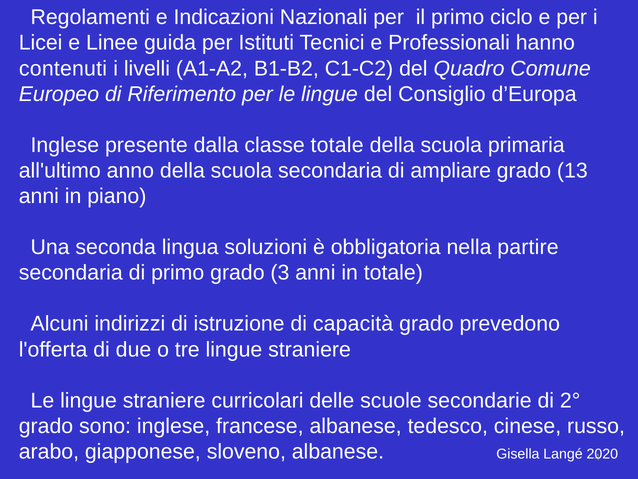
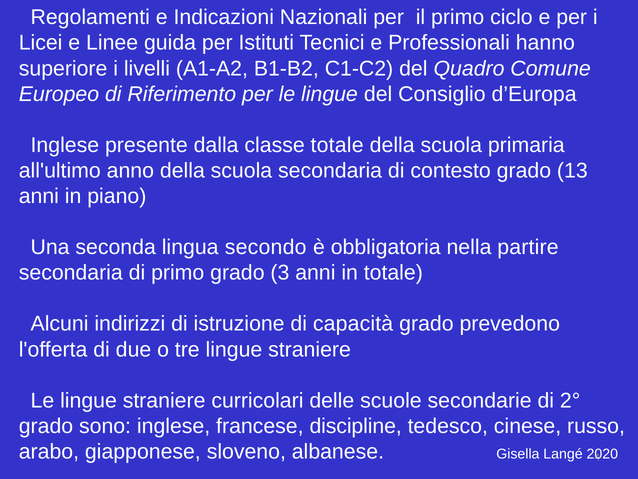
contenuti: contenuti -> superiore
ampliare: ampliare -> contesto
soluzioni: soluzioni -> secondo
francese albanese: albanese -> discipline
